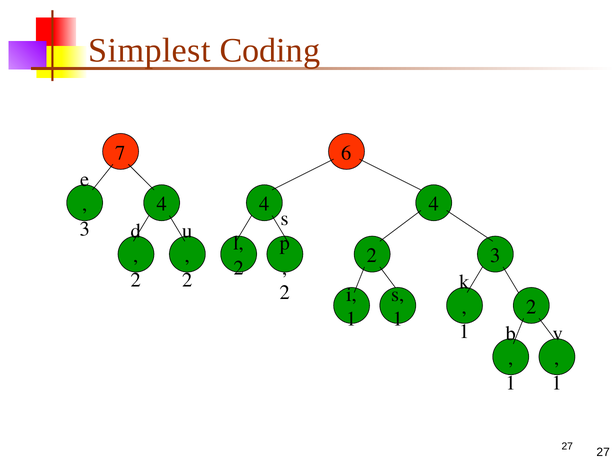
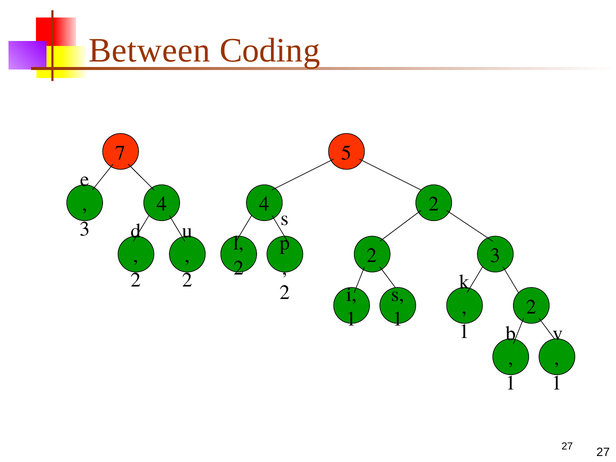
Simplest: Simplest -> Between
6: 6 -> 5
4 at (434, 204): 4 -> 2
